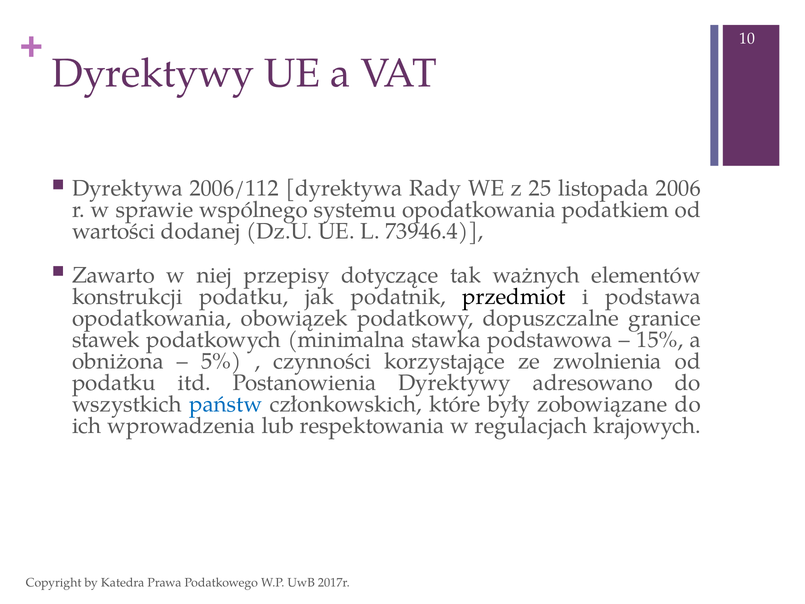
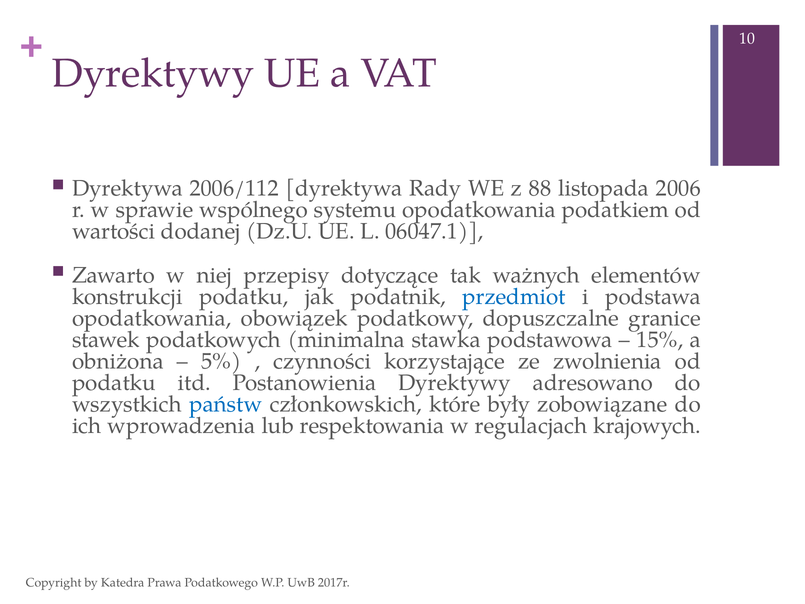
25: 25 -> 88
73946.4: 73946.4 -> 06047.1
przedmiot colour: black -> blue
